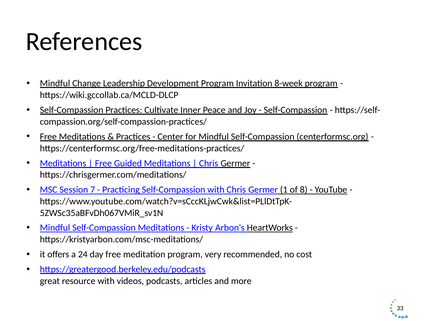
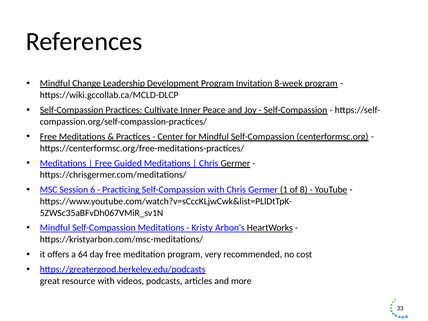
7: 7 -> 6
24: 24 -> 64
